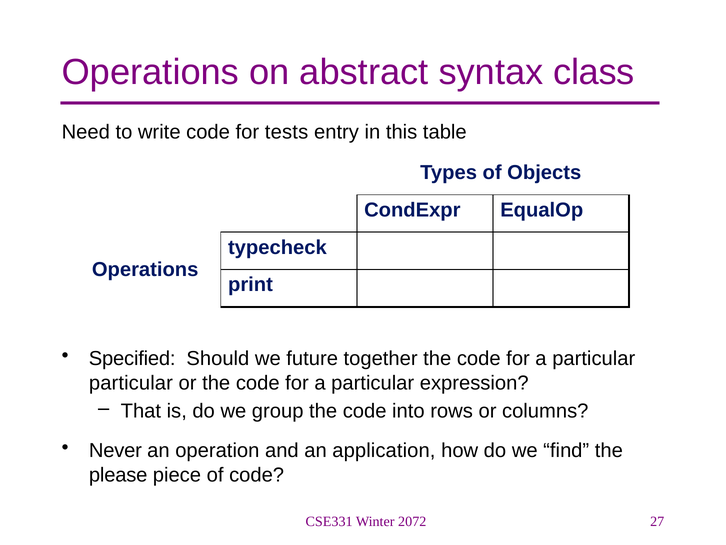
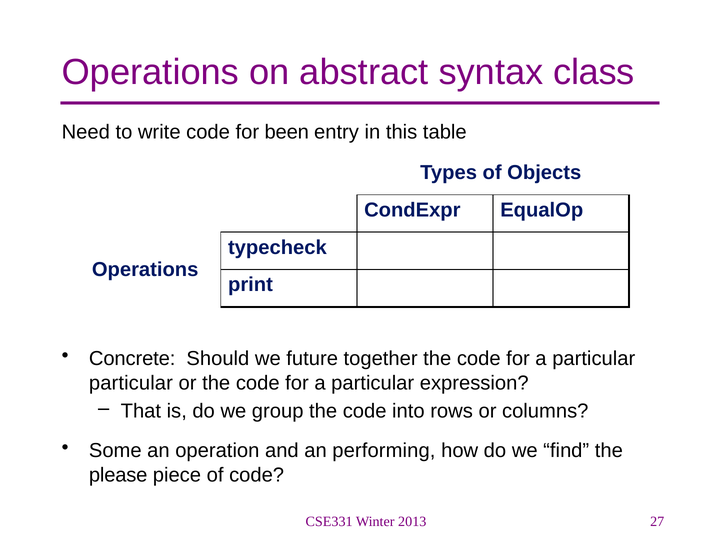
tests: tests -> been
Specified: Specified -> Concrete
Never: Never -> Some
application: application -> performing
2072: 2072 -> 2013
